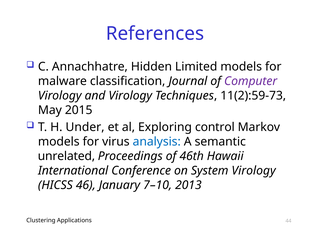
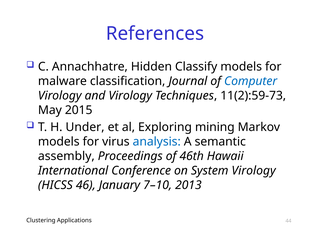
Limited: Limited -> Classify
Computer colour: purple -> blue
control: control -> mining
unrelated: unrelated -> assembly
